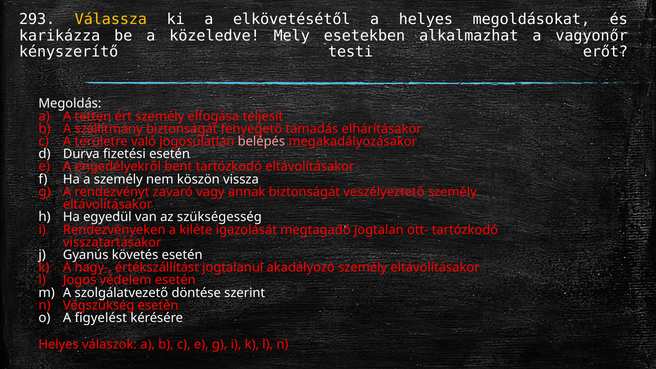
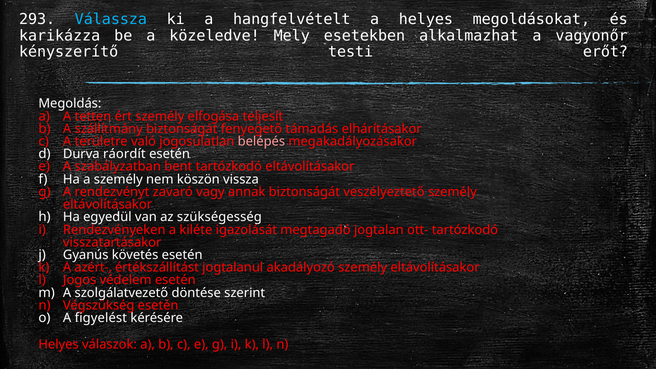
Válassza colour: yellow -> light blue
elkövetésétől: elkövetésétől -> hangfelvételt
fizetési: fizetési -> ráordít
engedélyekről: engedélyekről -> szabályzatban
hagy-: hagy- -> azért-
